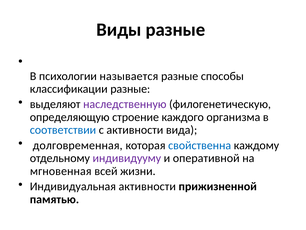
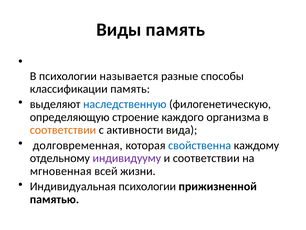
Виды разные: разные -> память
классификации разные: разные -> память
наследственную colour: purple -> blue
соответствии at (63, 130) colour: blue -> orange
и оперативной: оперативной -> соответствии
Индивидуальная активности: активности -> психологии
